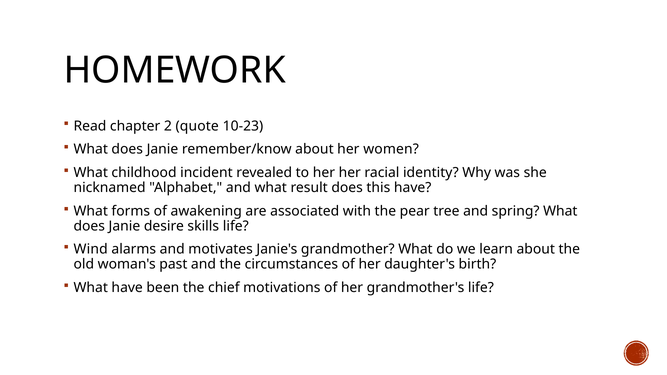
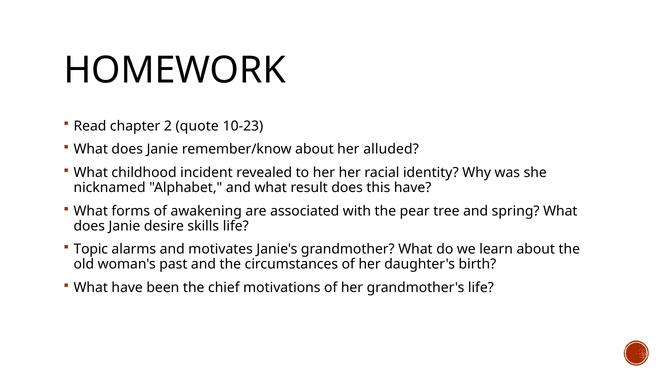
women: women -> alluded
Wind: Wind -> Topic
